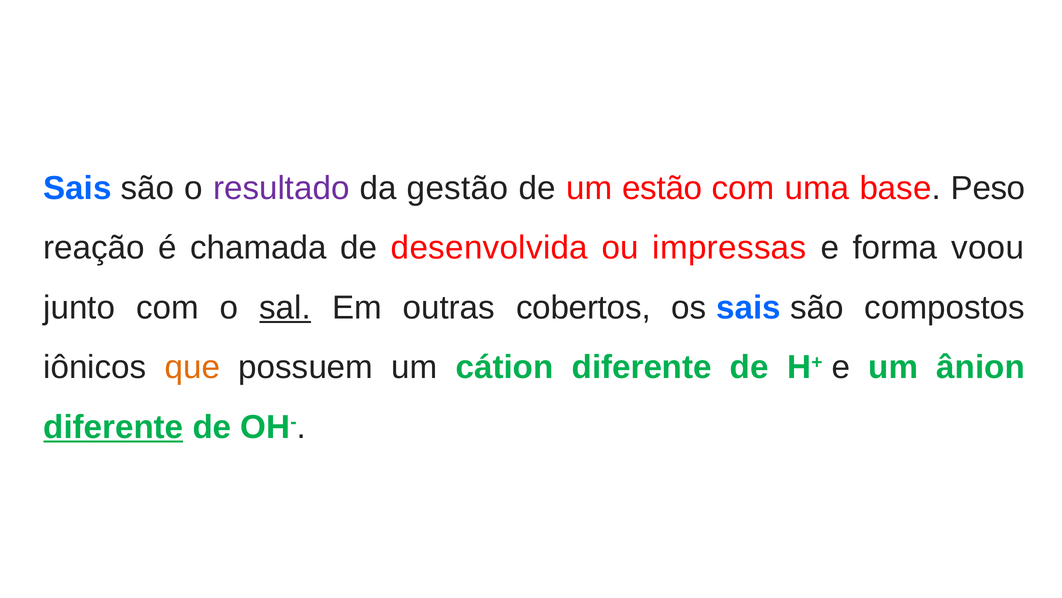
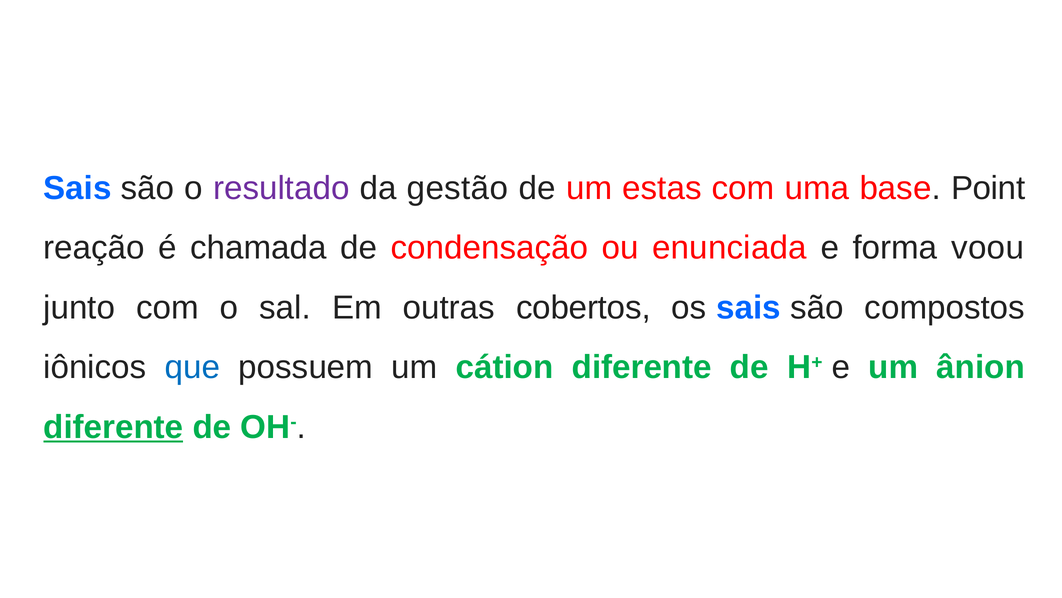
estão: estão -> estas
Peso: Peso -> Point
desenvolvida: desenvolvida -> condensação
impressas: impressas -> enunciada
sal underline: present -> none
que colour: orange -> blue
